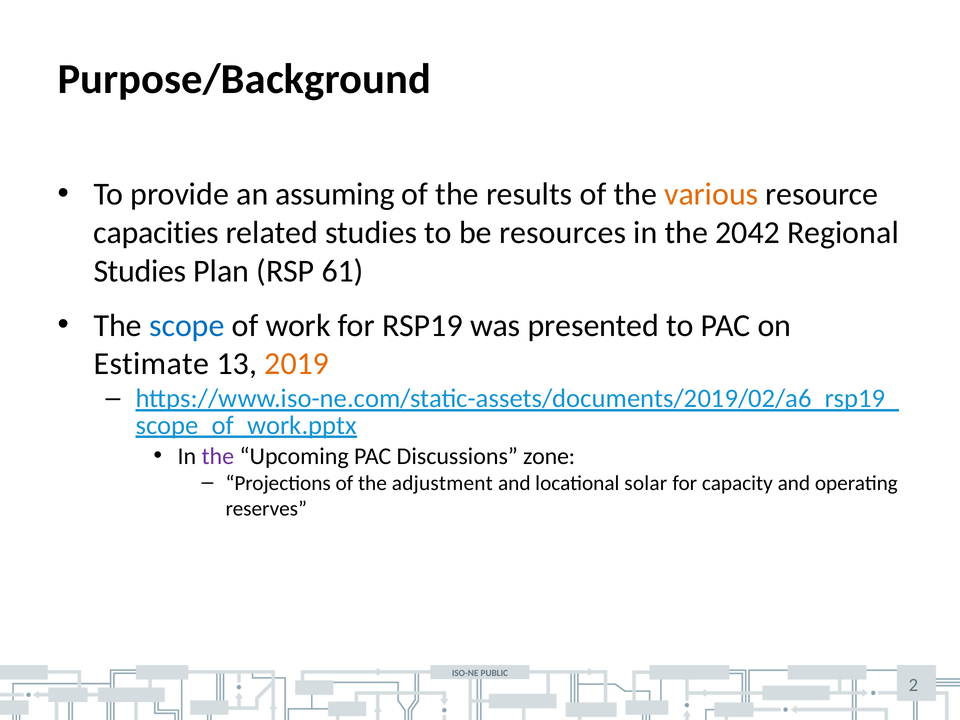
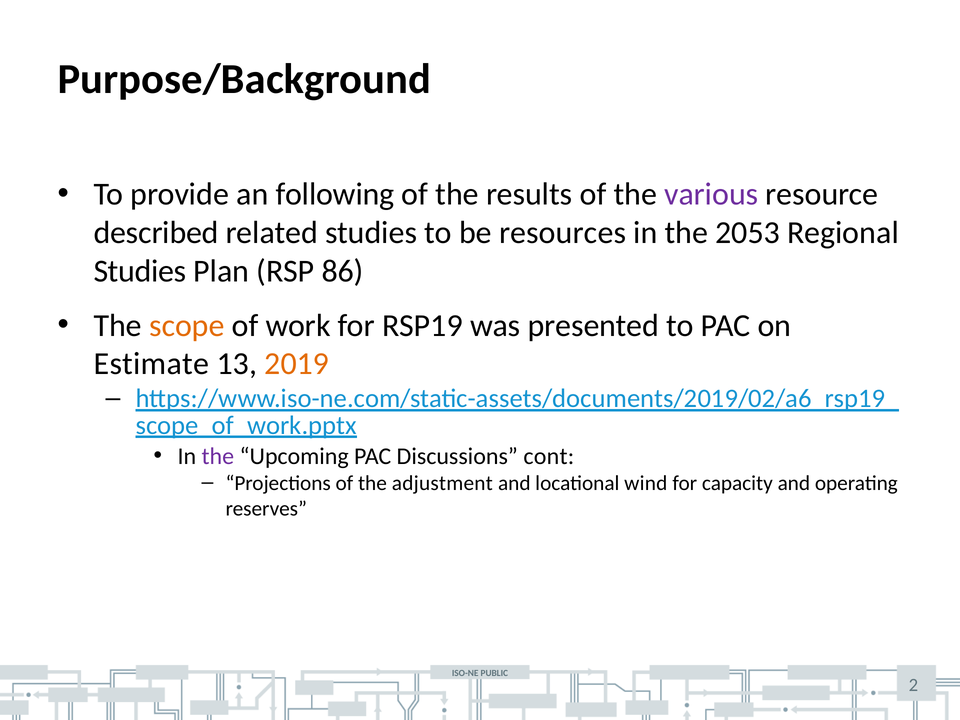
assuming: assuming -> following
various colour: orange -> purple
capacities: capacities -> described
2042: 2042 -> 2053
61: 61 -> 86
scope colour: blue -> orange
zone: zone -> cont
solar: solar -> wind
